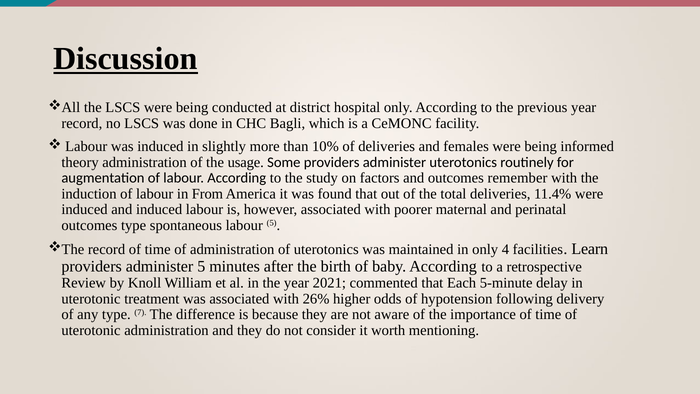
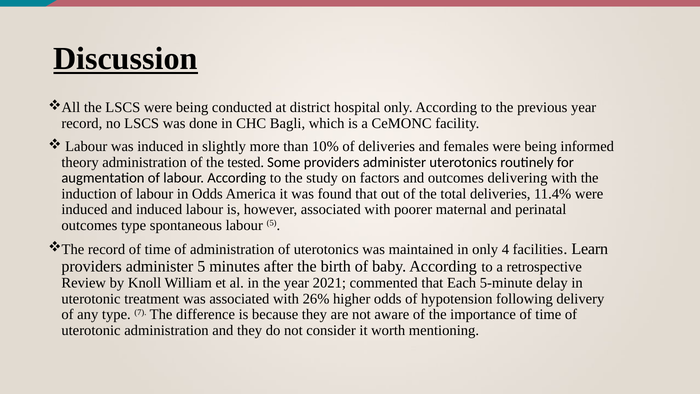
usage: usage -> tested
remember: remember -> delivering
in From: From -> Odds
